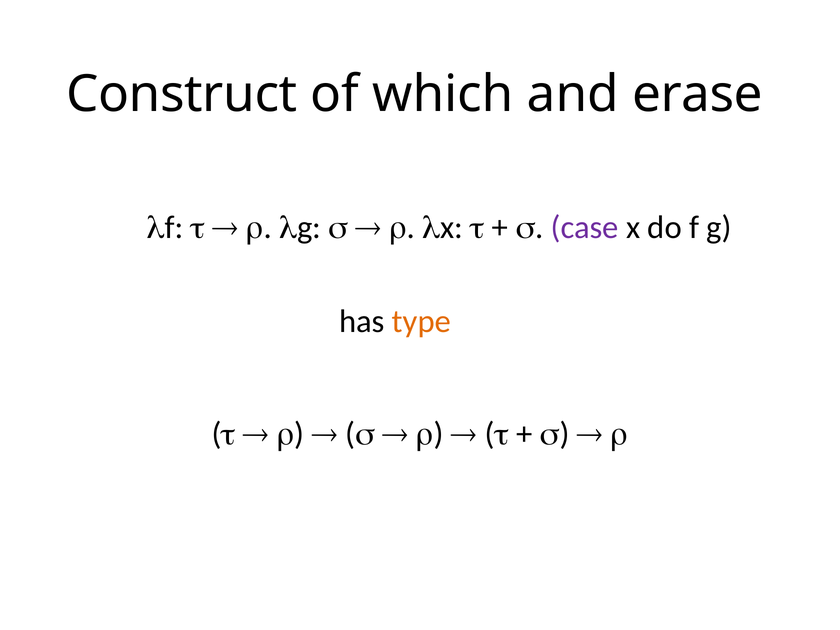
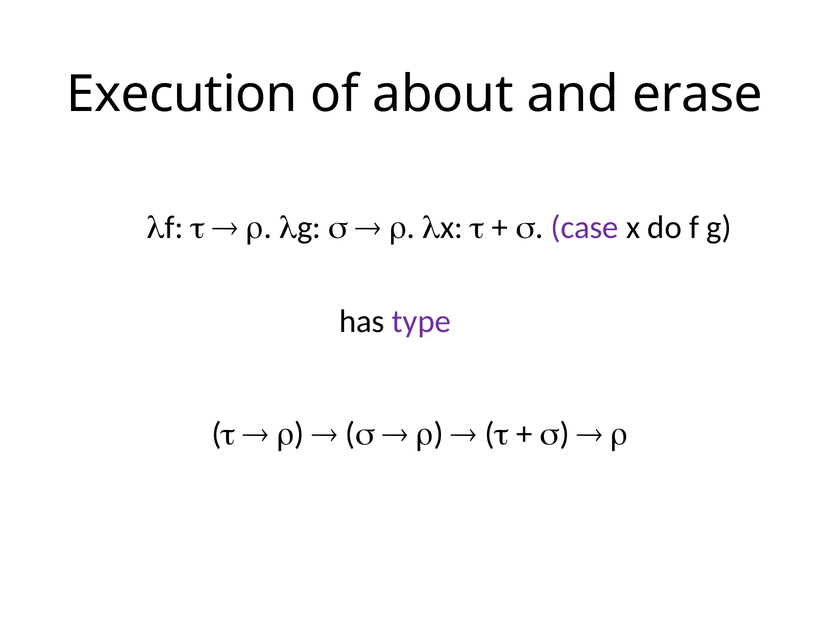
Construct: Construct -> Execution
which: which -> about
type colour: orange -> purple
